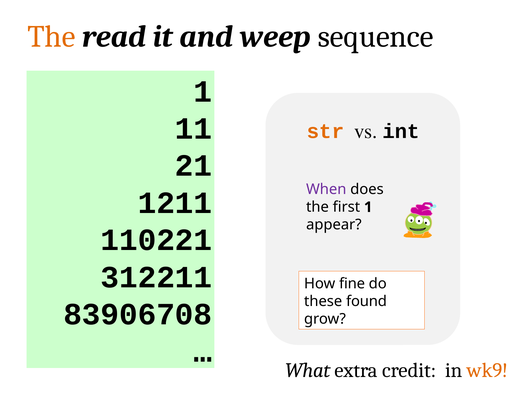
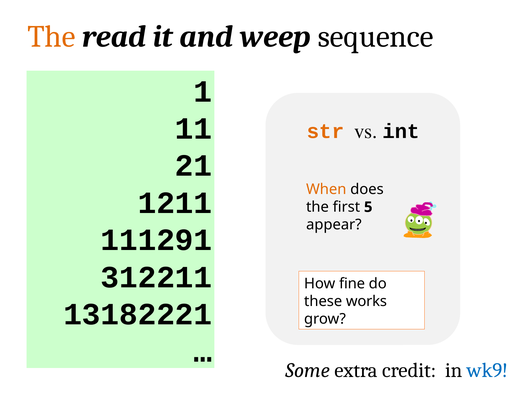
When colour: purple -> orange
first 1: 1 -> 5
110221: 110221 -> 111291
found: found -> works
83906708: 83906708 -> 13182221
What: What -> Some
wk9 colour: orange -> blue
